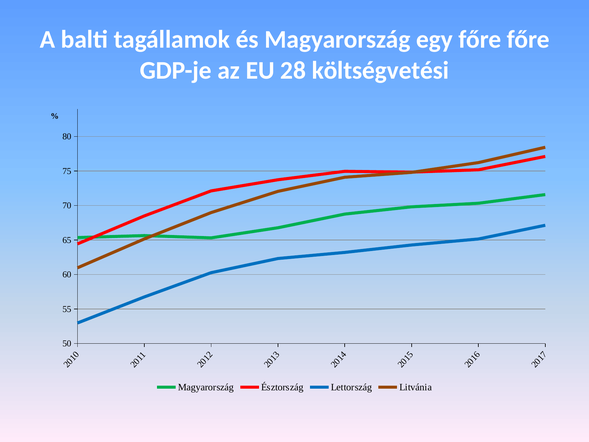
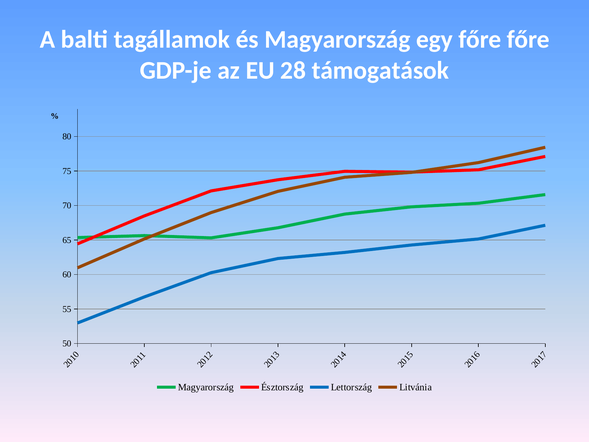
költségvetési: költségvetési -> támogatások
